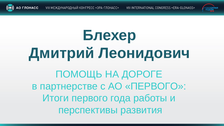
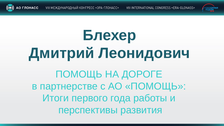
АО ПЕРВОГО: ПЕРВОГО -> ПОМОЩЬ
